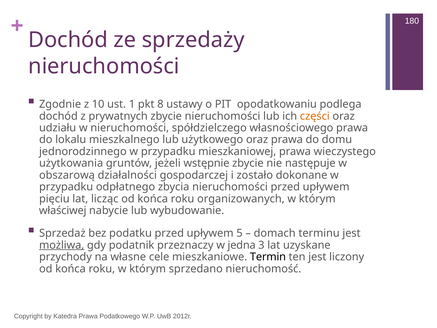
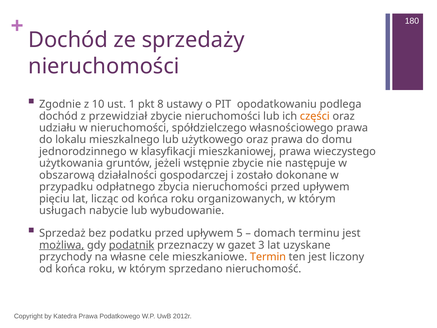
prywatnych: prywatnych -> przewidział
jednorodzinnego w przypadku: przypadku -> klasyfikacji
właściwej: właściwej -> usługach
podatnik underline: none -> present
jedna: jedna -> gazet
Termin colour: black -> orange
